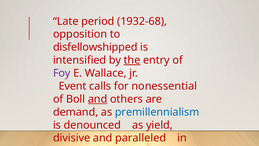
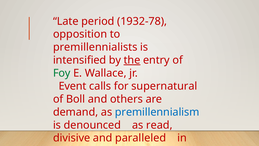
1932-68: 1932-68 -> 1932-78
disfellowshipped: disfellowshipped -> premillennialists
Foy colour: purple -> green
nonessential: nonessential -> supernatural
and at (98, 99) underline: present -> none
yield: yield -> read
